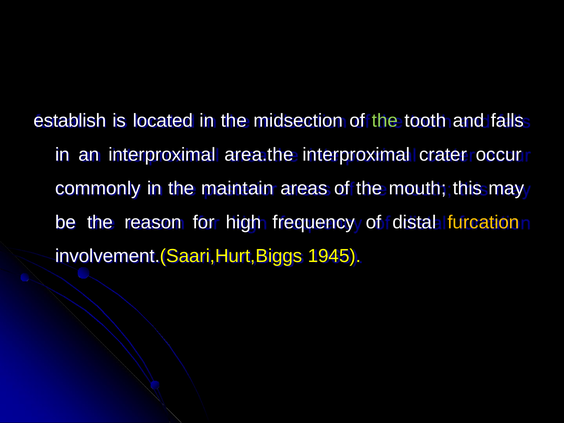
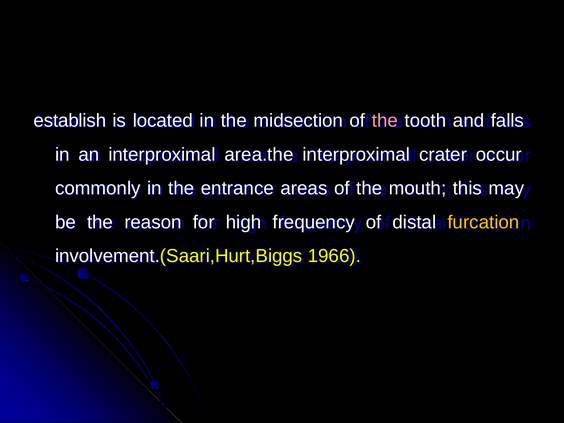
the at (385, 121) colour: light green -> pink
maintain: maintain -> entrance
1945: 1945 -> 1966
